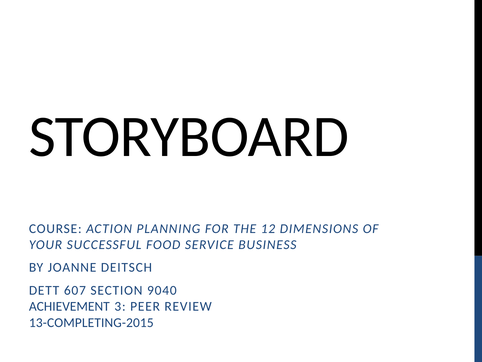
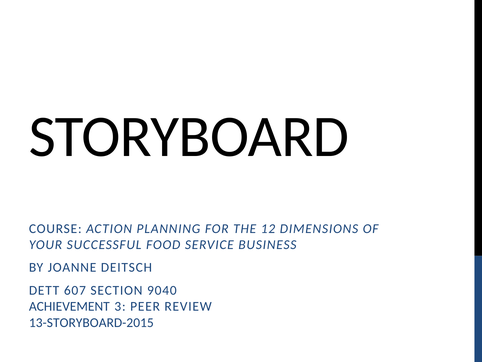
13-COMPLETING-2015: 13-COMPLETING-2015 -> 13-STORYBOARD-2015
